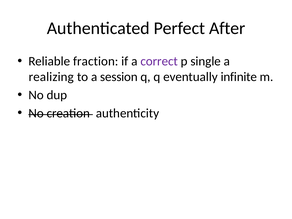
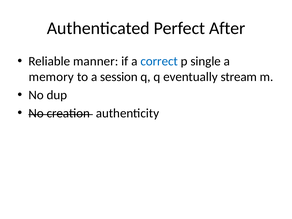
fraction: fraction -> manner
correct colour: purple -> blue
realizing: realizing -> memory
infinite: infinite -> stream
